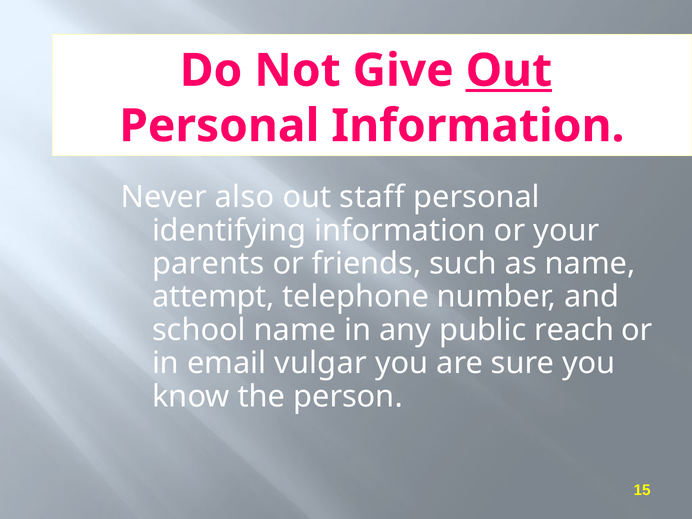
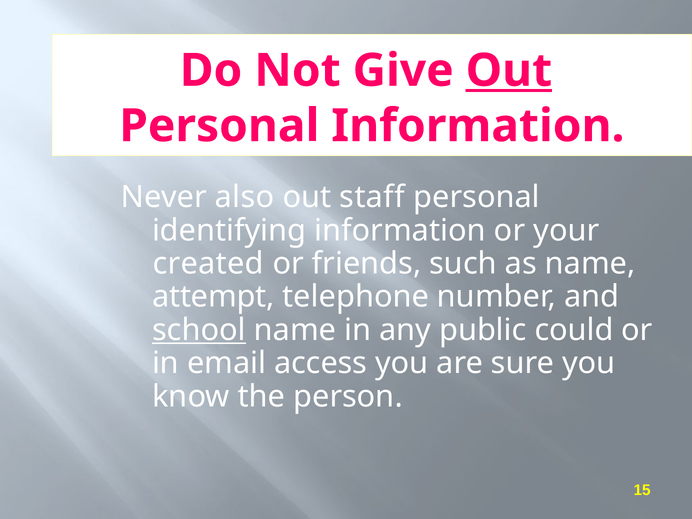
parents: parents -> created
school underline: none -> present
reach: reach -> could
vulgar: vulgar -> access
